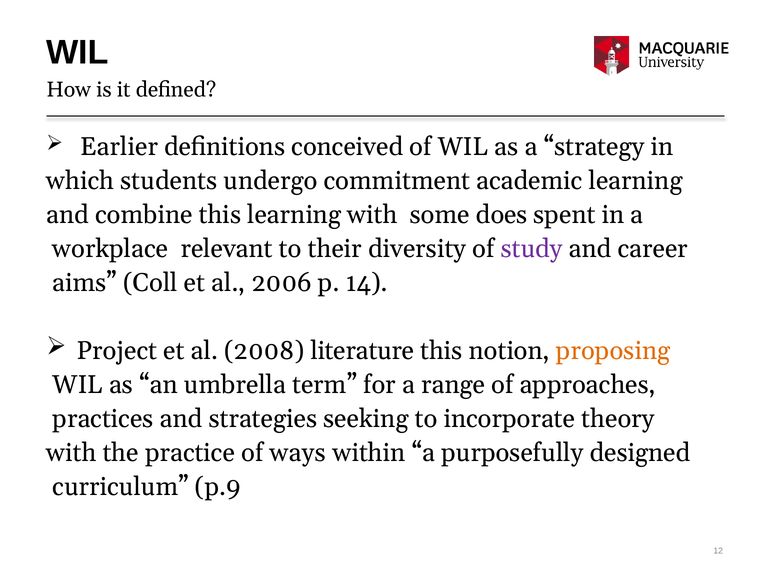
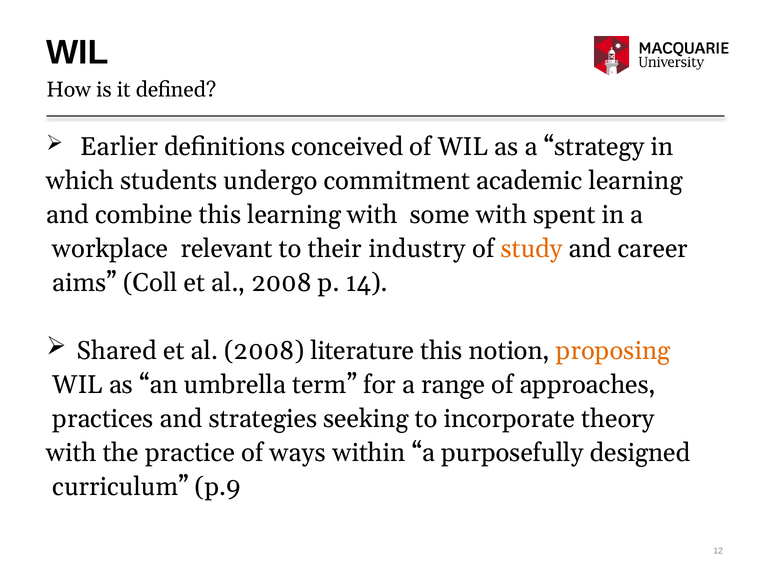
some does: does -> with
diversity: diversity -> industry
study colour: purple -> orange
Coll et al 2006: 2006 -> 2008
Project: Project -> Shared
